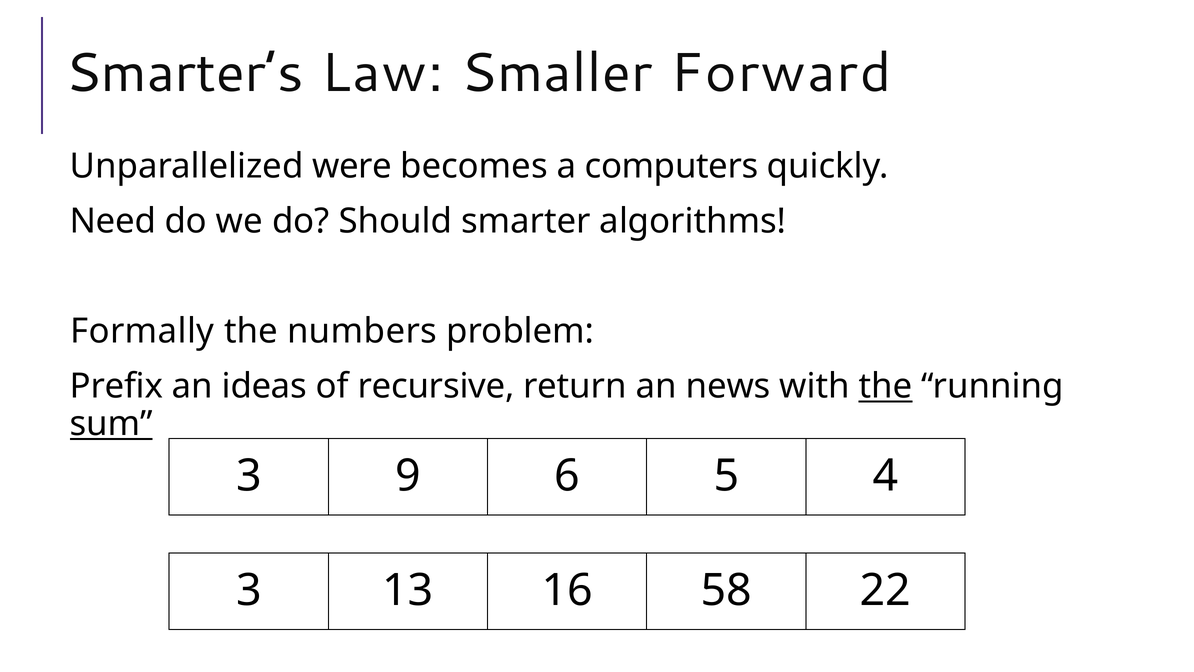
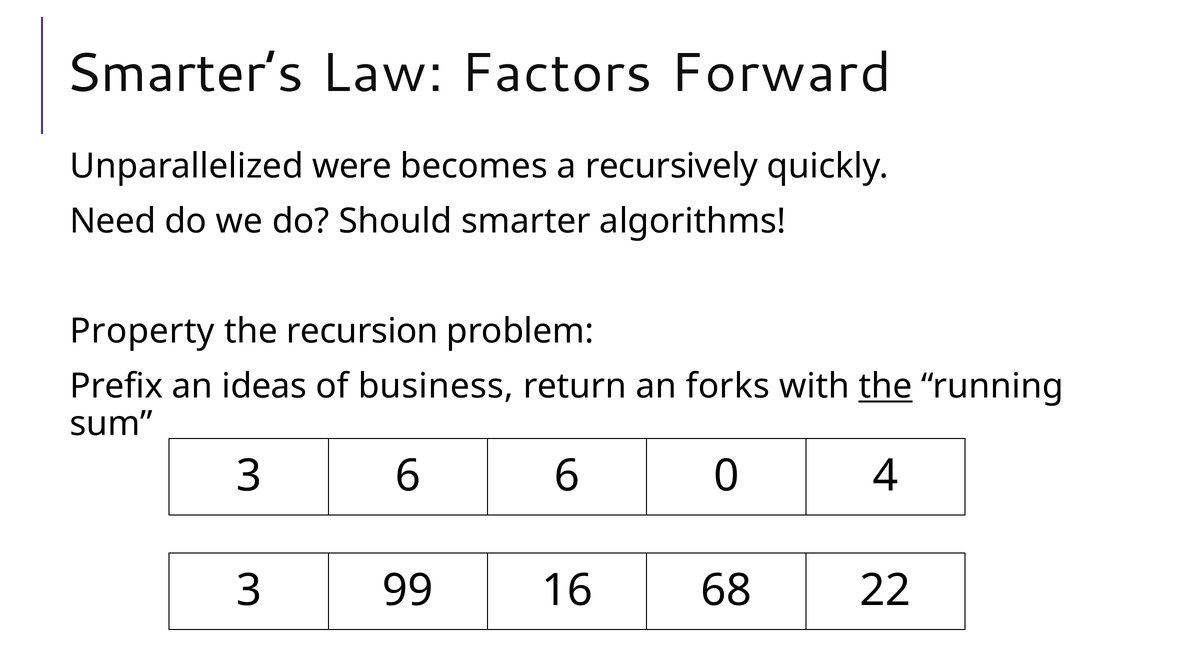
Smaller: Smaller -> Factors
computers: computers -> recursively
Formally: Formally -> Property
numbers: numbers -> recursion
recursive: recursive -> business
news: news -> forks
sum underline: present -> none
3 9: 9 -> 6
5: 5 -> 0
13: 13 -> 99
58: 58 -> 68
